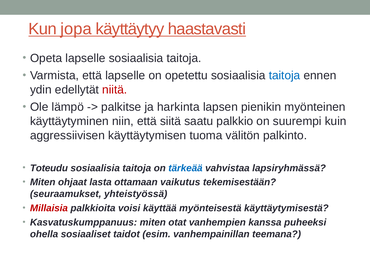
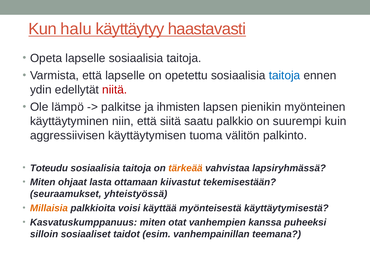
jopa: jopa -> halu
harkinta: harkinta -> ihmisten
tärkeää colour: blue -> orange
vaikutus: vaikutus -> kiivastut
Millaisia colour: red -> orange
ohella: ohella -> silloin
